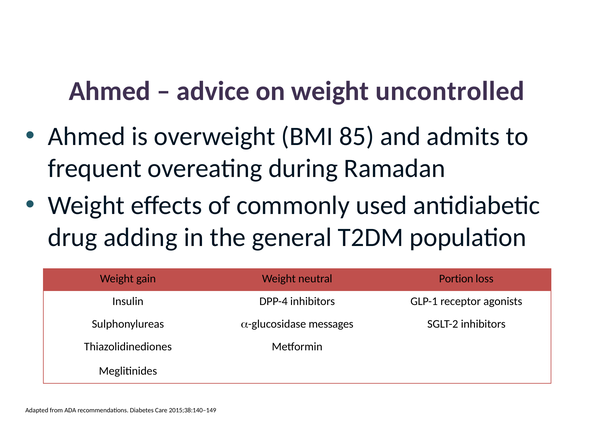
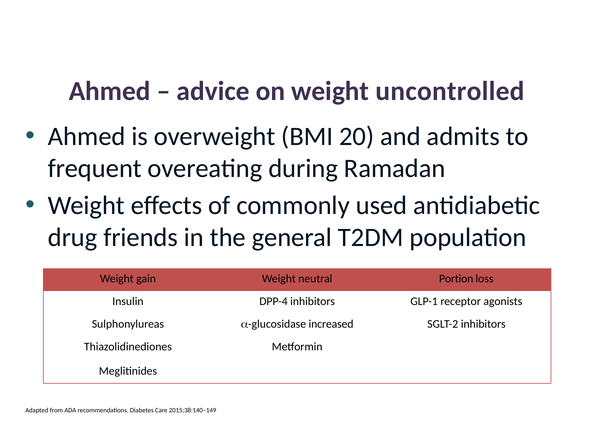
85: 85 -> 20
adding: adding -> friends
messages: messages -> increased
